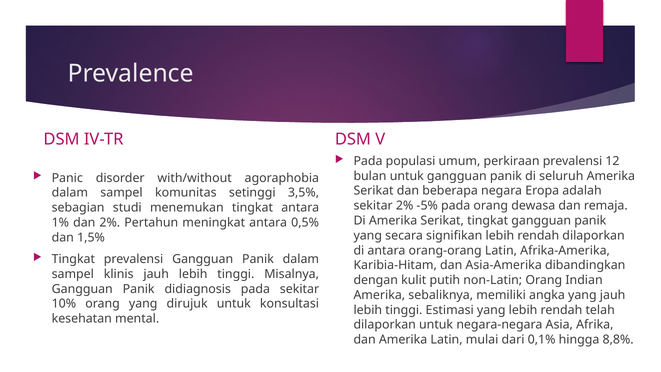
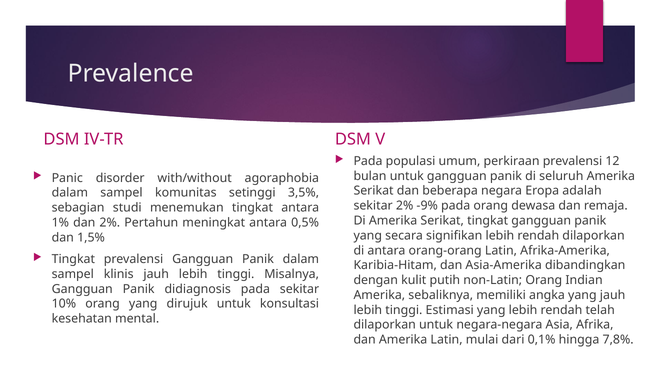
-5%: -5% -> -9%
8,8%: 8,8% -> 7,8%
